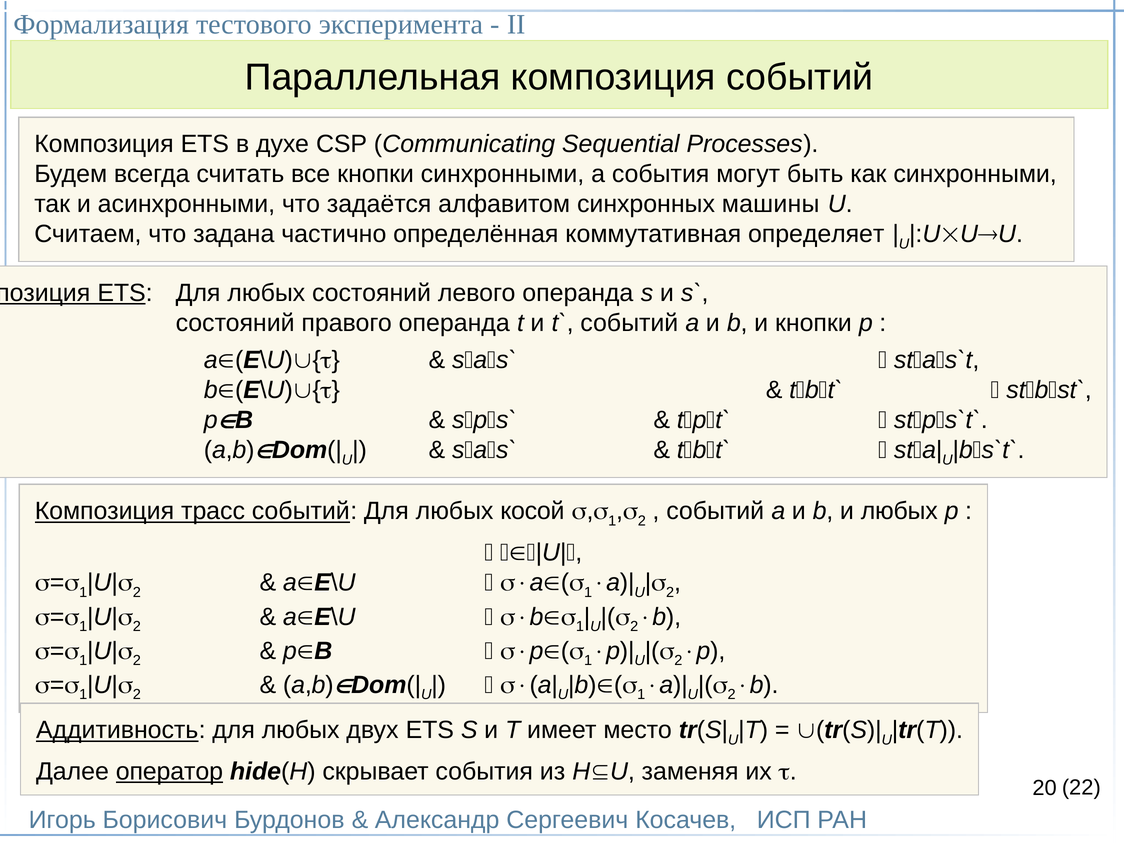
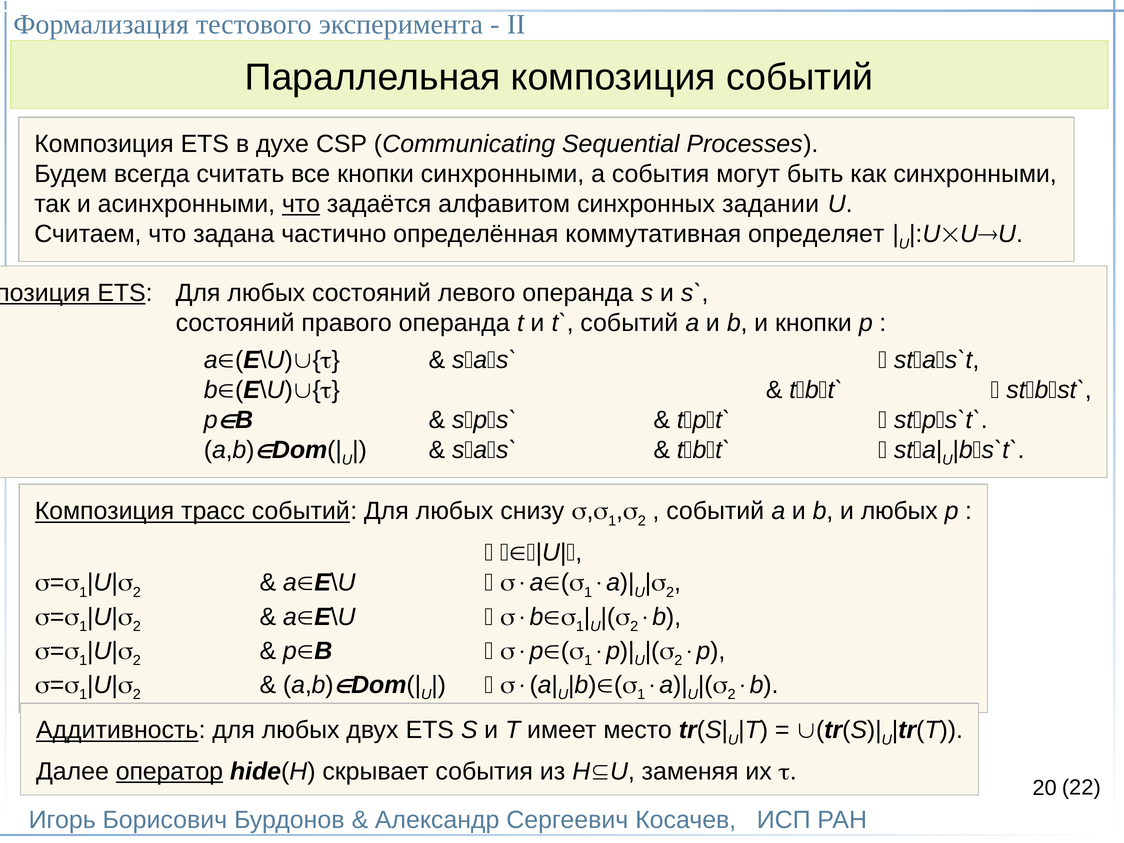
что at (301, 204) underline: none -> present
машины: машины -> задании
косой: косой -> снизу
